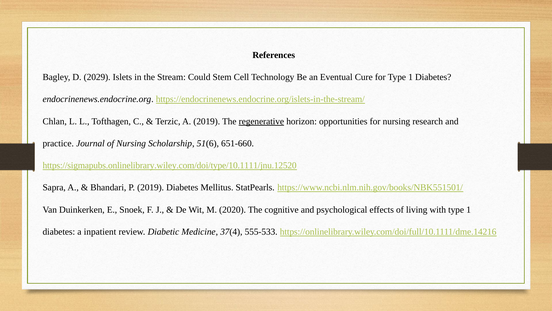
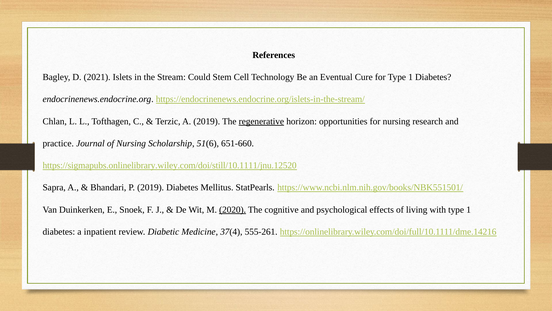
2029: 2029 -> 2021
https://sigmapubs.onlinelibrary.wiley.com/doi/type/10.1111/jnu.12520: https://sigmapubs.onlinelibrary.wiley.com/doi/type/10.1111/jnu.12520 -> https://sigmapubs.onlinelibrary.wiley.com/doi/still/10.1111/jnu.12520
2020 underline: none -> present
555-533: 555-533 -> 555-261
